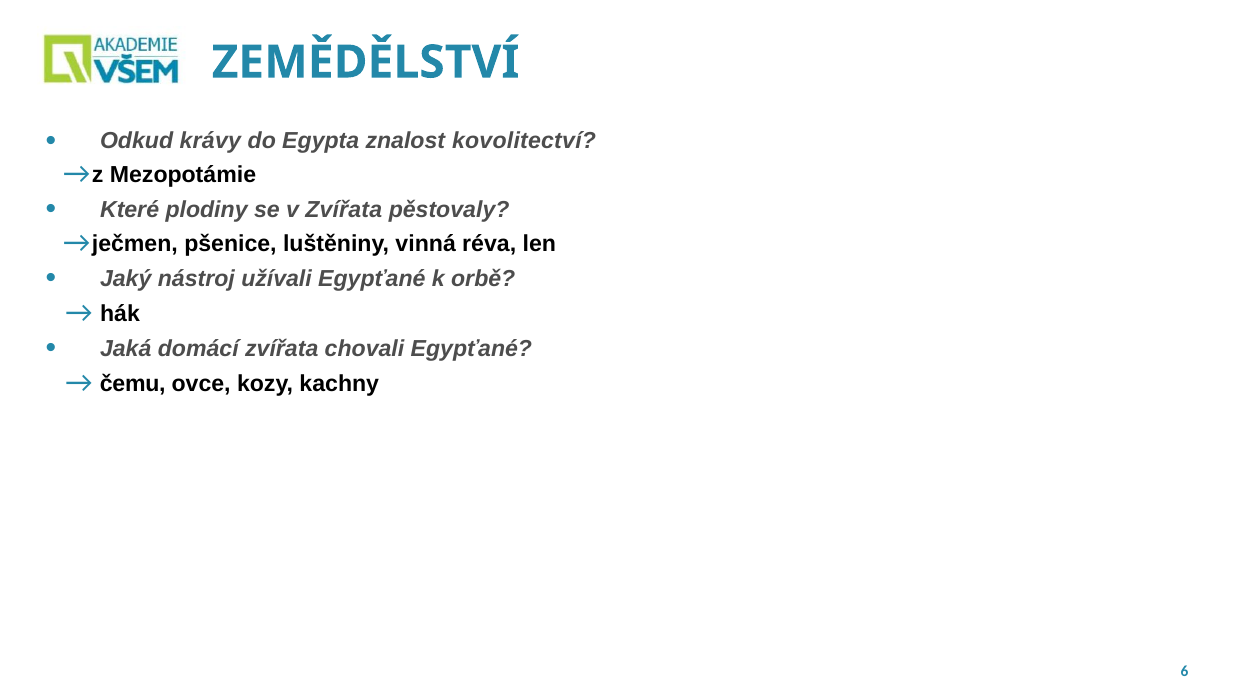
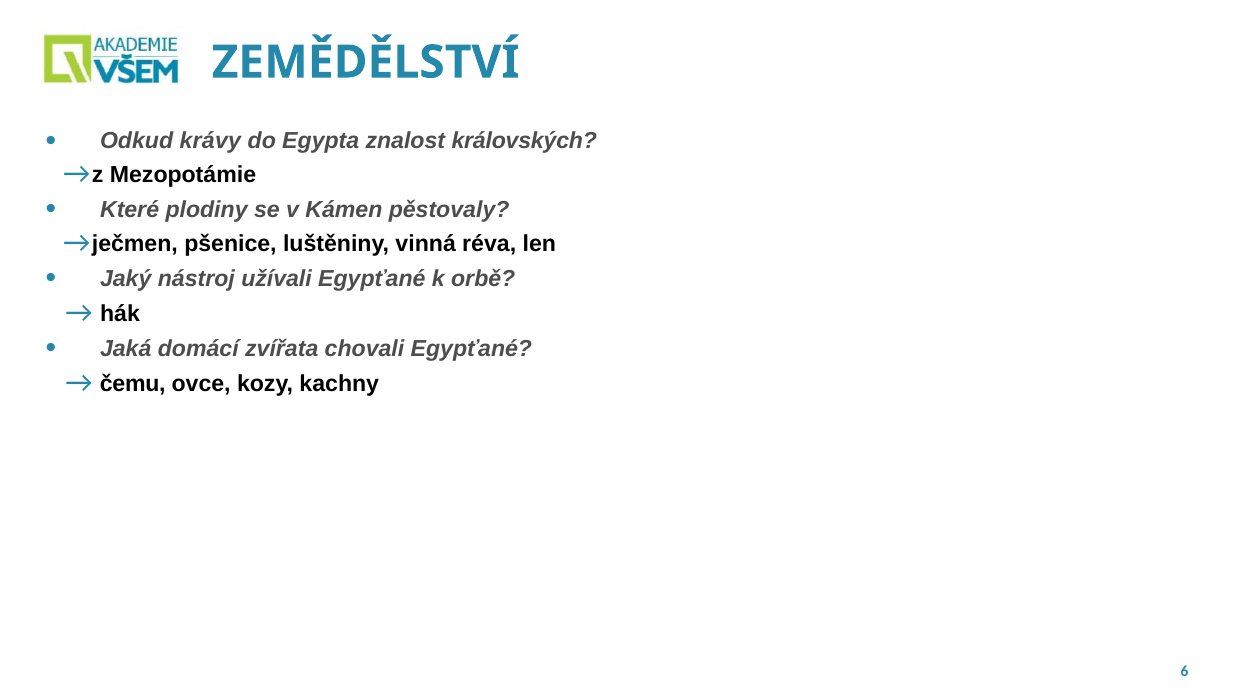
kovolitectví: kovolitectví -> královských
v Zvířata: Zvířata -> Kámen
